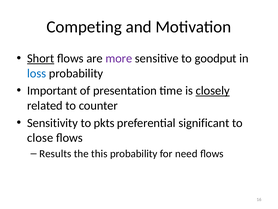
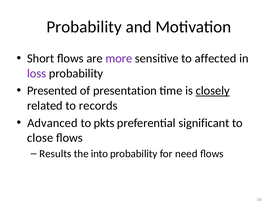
Competing at (84, 27): Competing -> Probability
Short underline: present -> none
goodput: goodput -> affected
loss colour: blue -> purple
Important: Important -> Presented
counter: counter -> records
Sensitivity: Sensitivity -> Advanced
this: this -> into
